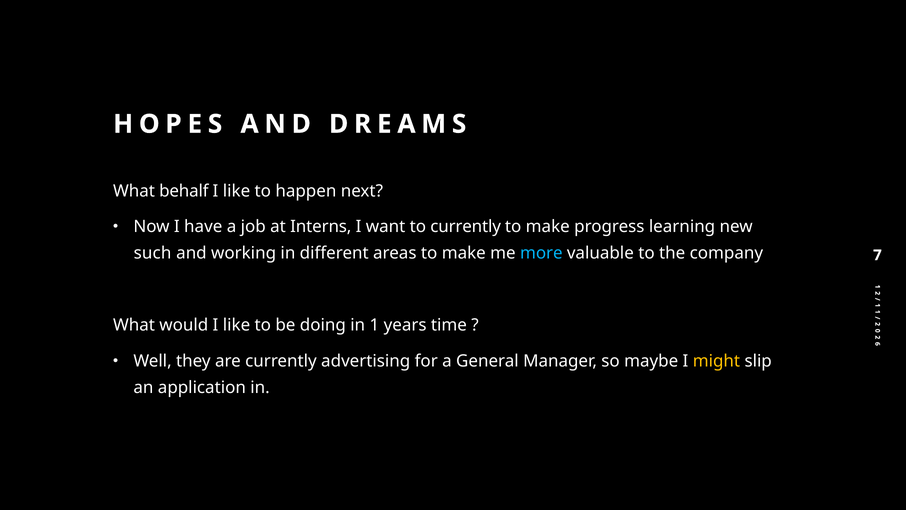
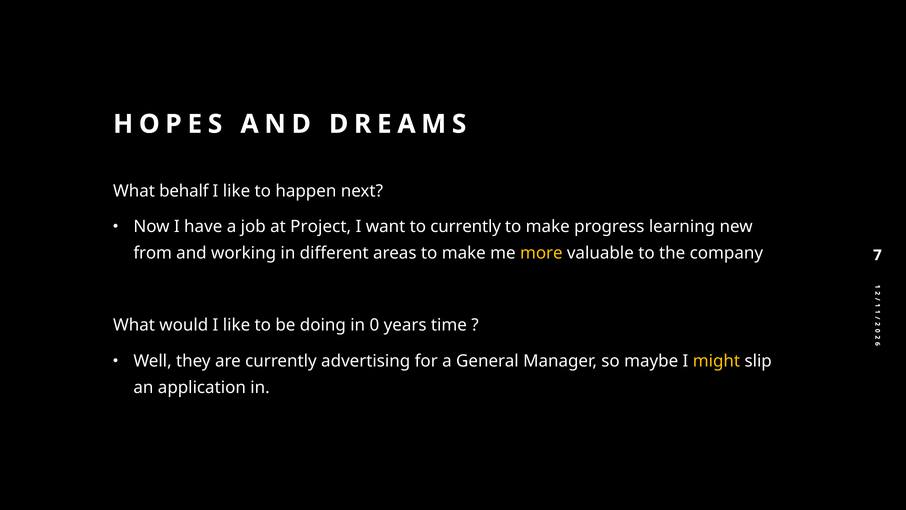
Interns: Interns -> Project
such: such -> from
more colour: light blue -> yellow
in 1: 1 -> 0
